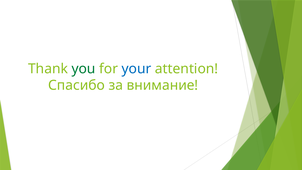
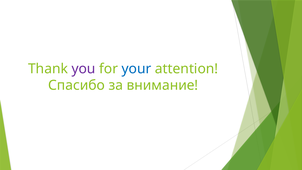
you colour: green -> purple
